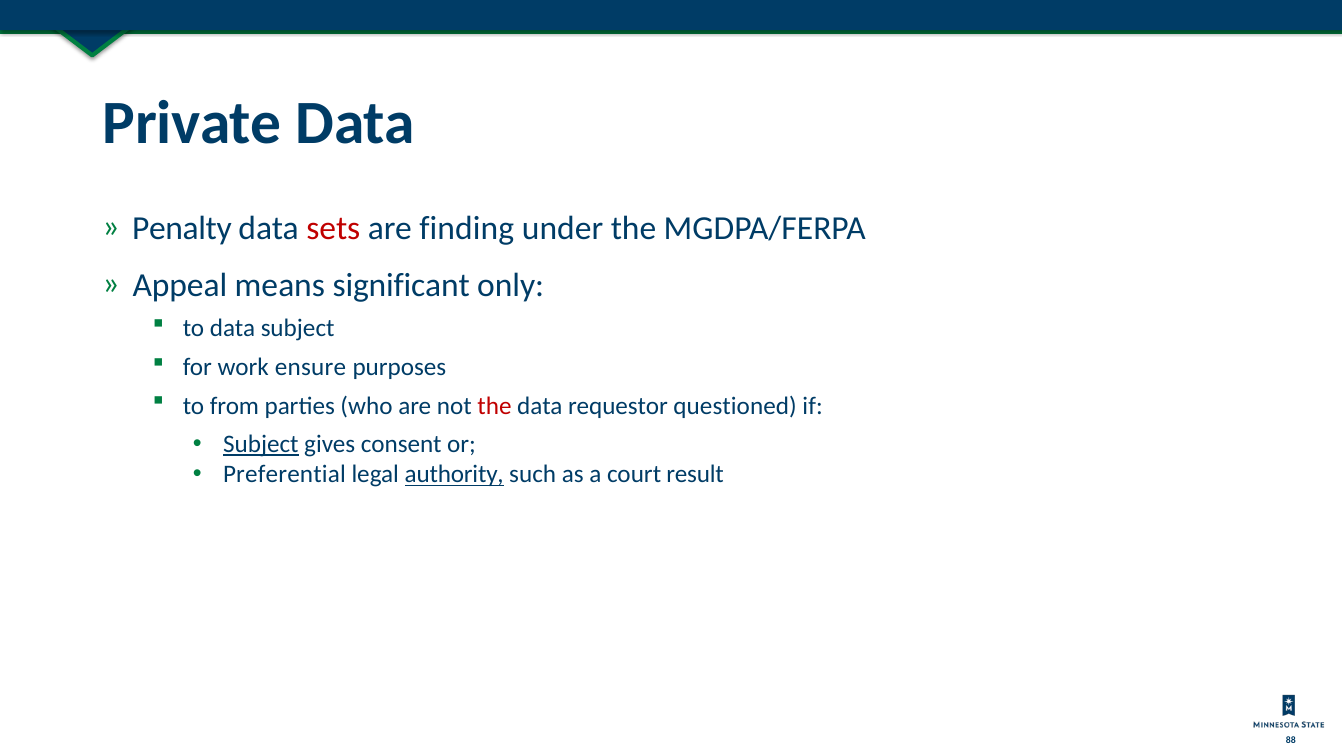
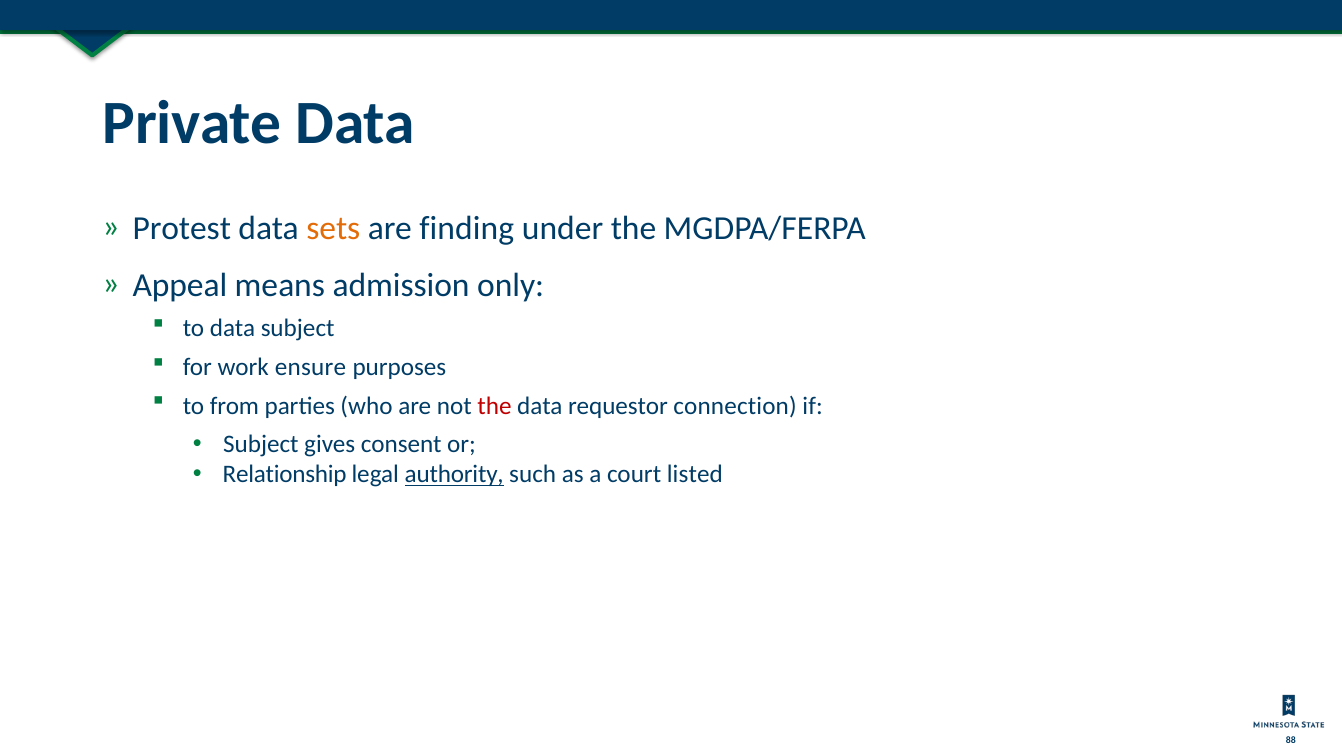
Penalty: Penalty -> Protest
sets colour: red -> orange
significant: significant -> admission
questioned: questioned -> connection
Subject at (261, 444) underline: present -> none
Preferential: Preferential -> Relationship
result: result -> listed
